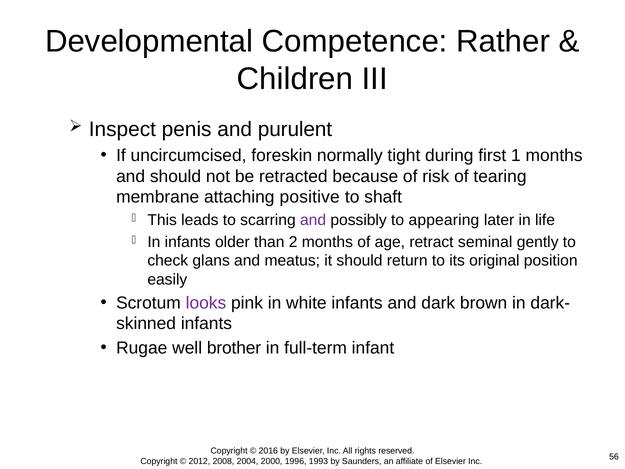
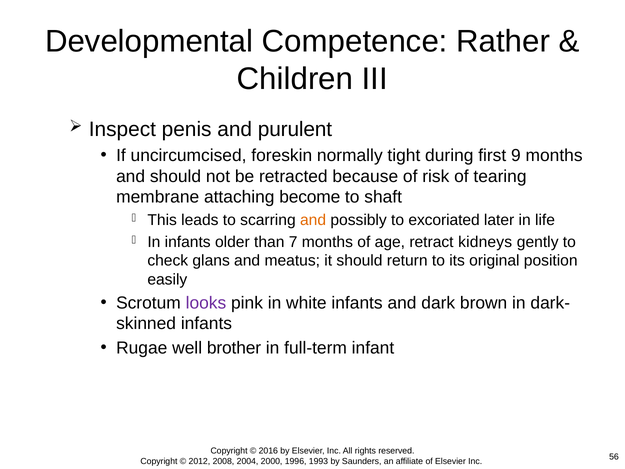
1: 1 -> 9
positive: positive -> become
and at (313, 220) colour: purple -> orange
appearing: appearing -> excoriated
2: 2 -> 7
seminal: seminal -> kidneys
